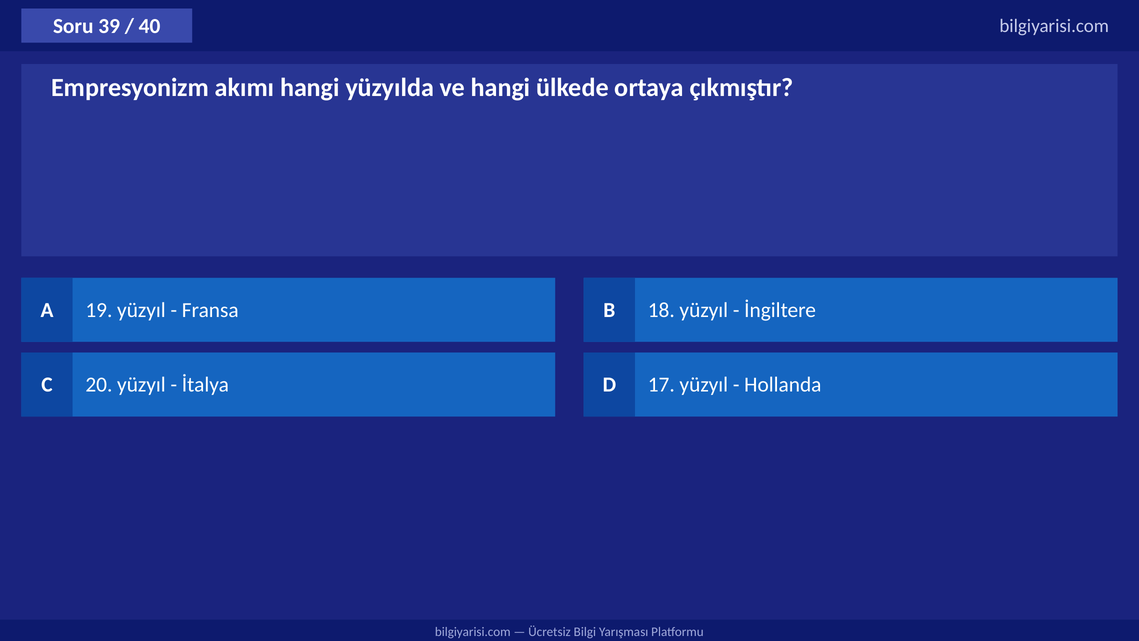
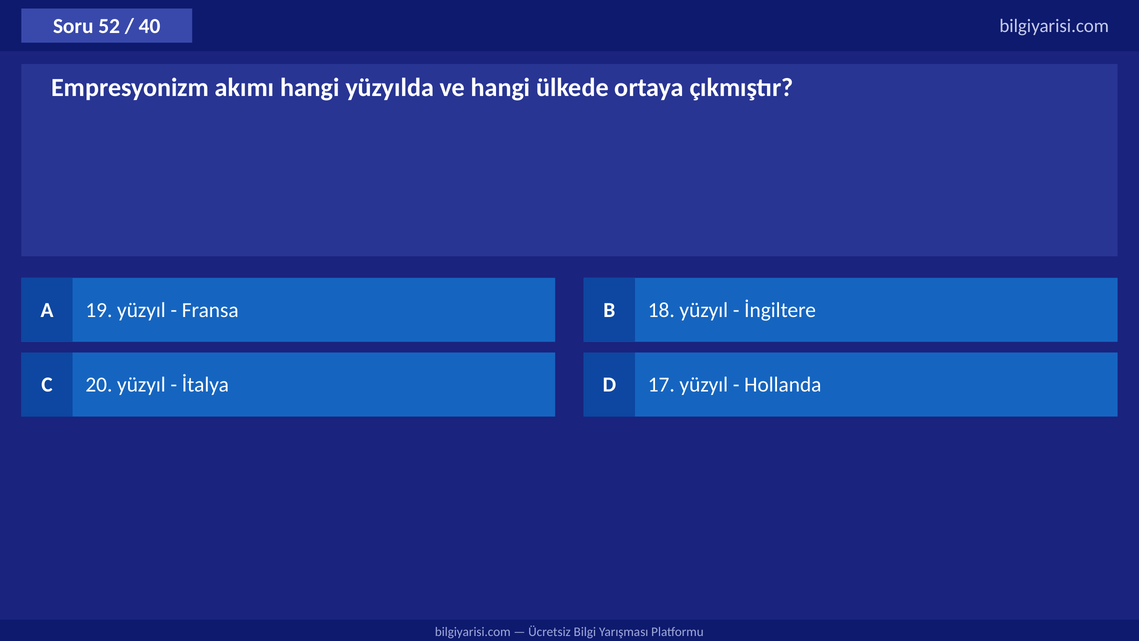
39: 39 -> 52
